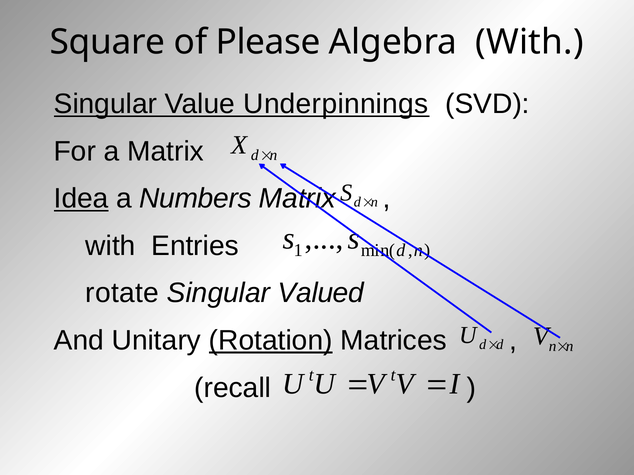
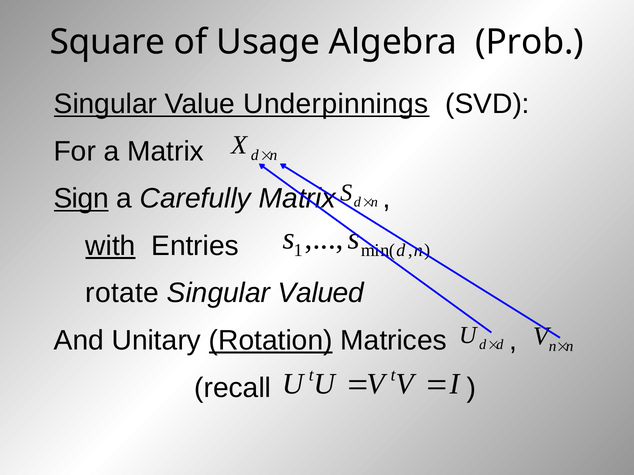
Please: Please -> Usage
Algebra With: With -> Prob
Idea: Idea -> Sign
Numbers: Numbers -> Carefully
with at (111, 246) underline: none -> present
